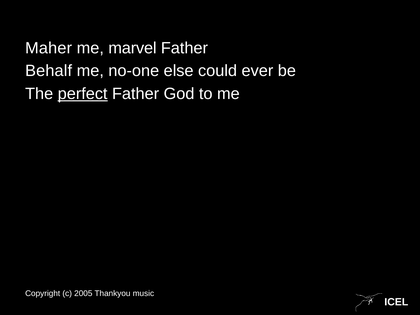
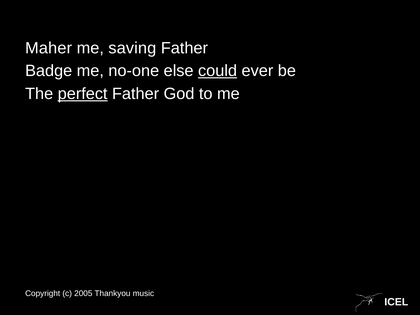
marvel: marvel -> saving
Behalf: Behalf -> Badge
could underline: none -> present
